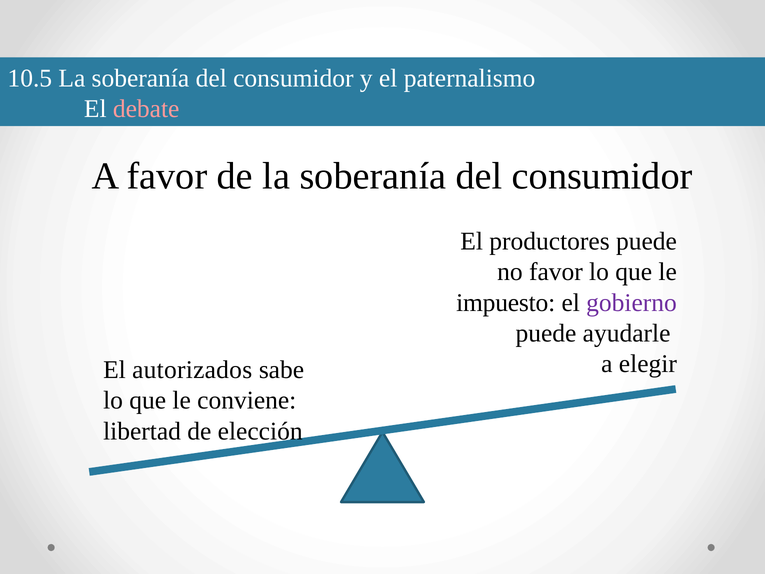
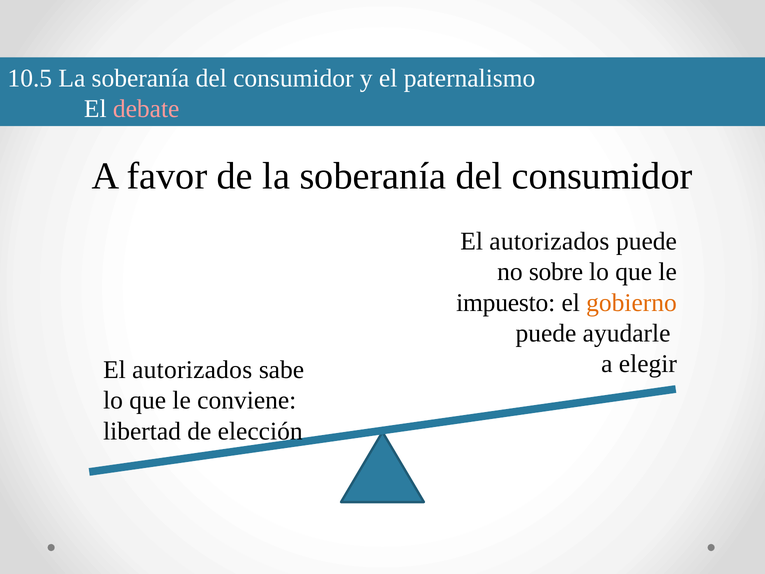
productores at (549, 241): productores -> autorizados
no favor: favor -> sobre
gobierno colour: purple -> orange
